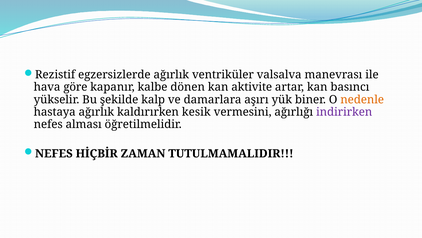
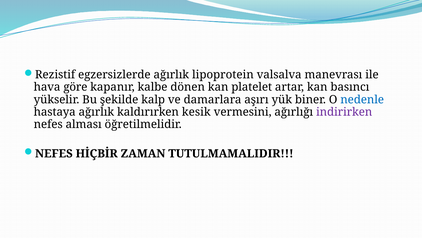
ventriküler: ventriküler -> lipoprotein
aktivite: aktivite -> platelet
nedenle colour: orange -> blue
